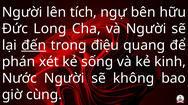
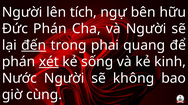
Đức Long: Long -> Phán
điệu: điệu -> phai
xét underline: none -> present
